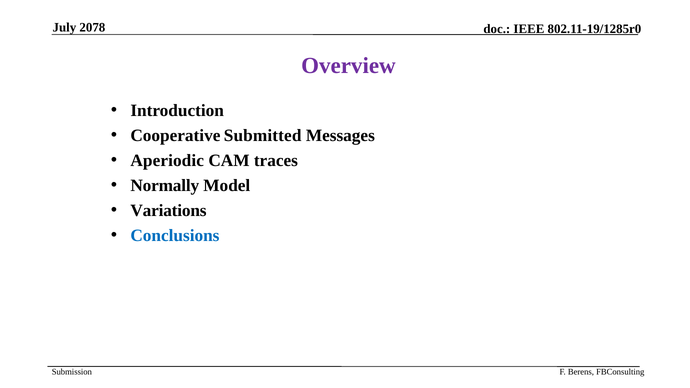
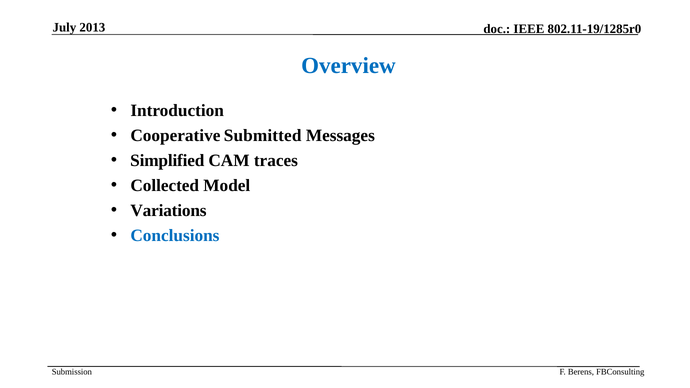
2078: 2078 -> 2013
Overview colour: purple -> blue
Aperiodic: Aperiodic -> Simplified
Normally: Normally -> Collected
